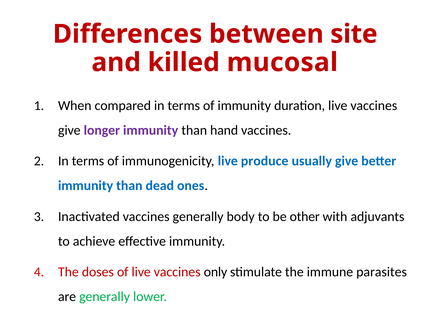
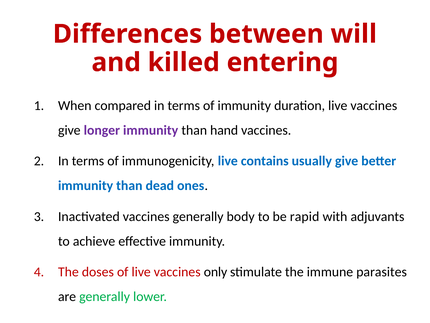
site: site -> will
mucosal: mucosal -> entering
produce: produce -> contains
other: other -> rapid
